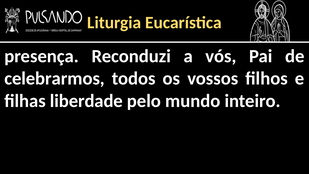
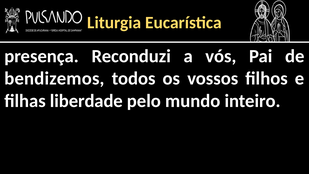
celebrarmos: celebrarmos -> bendizemos
